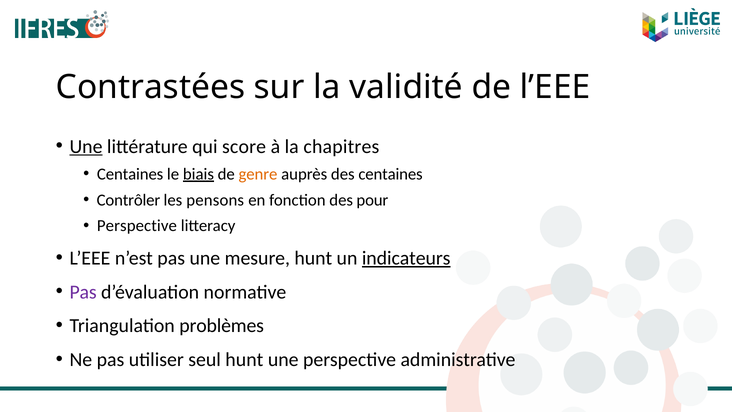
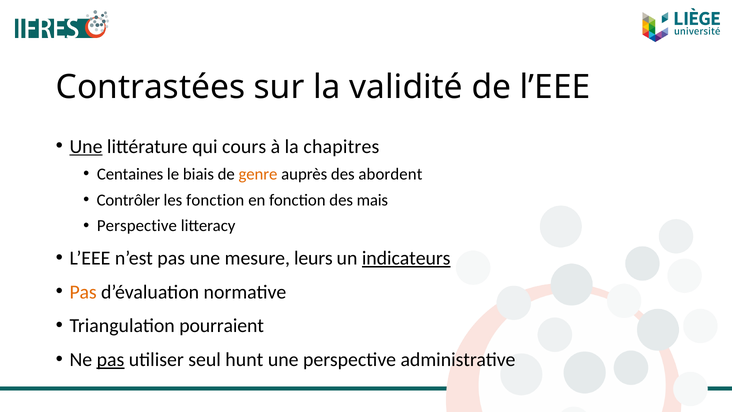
score: score -> cours
biais underline: present -> none
des centaines: centaines -> abordent
les pensons: pensons -> fonction
pour: pour -> mais
mesure hunt: hunt -> leurs
Pas at (83, 292) colour: purple -> orange
problèmes: problèmes -> pourraient
pas at (110, 360) underline: none -> present
